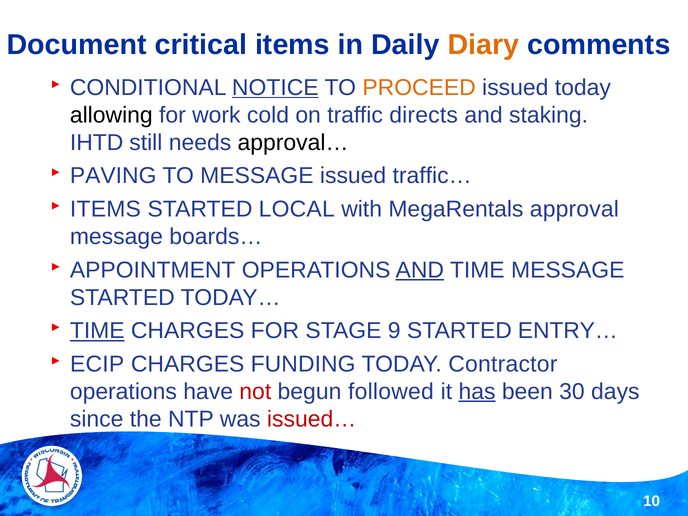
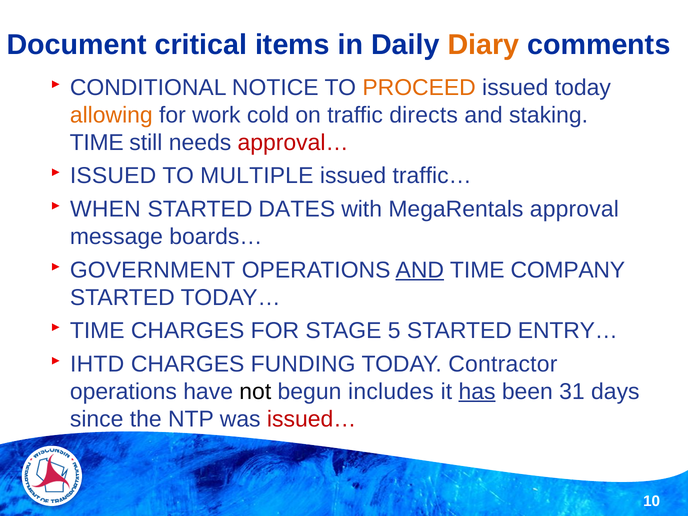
NOTICE underline: present -> none
allowing colour: black -> orange
IHTD at (97, 143): IHTD -> TIME
approval… colour: black -> red
PAVING at (113, 176): PAVING -> ISSUED
TO MESSAGE: MESSAGE -> MULTIPLE
ITEMS at (105, 209): ITEMS -> WHEN
LOCAL: LOCAL -> DATES
APPOINTMENT: APPOINTMENT -> GOVERNMENT
TIME MESSAGE: MESSAGE -> COMPANY
TIME at (97, 331) underline: present -> none
9: 9 -> 5
ECIP: ECIP -> IHTD
not colour: red -> black
followed: followed -> includes
30: 30 -> 31
